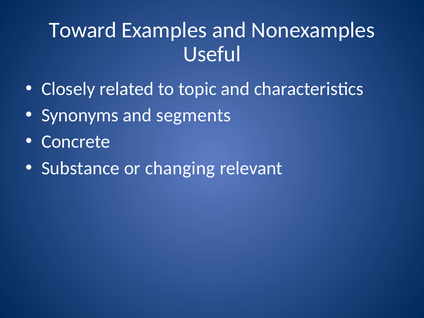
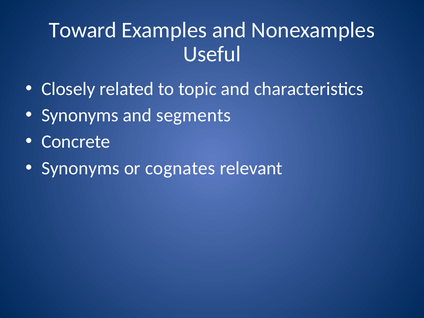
Substance at (81, 168): Substance -> Synonyms
changing: changing -> cognates
